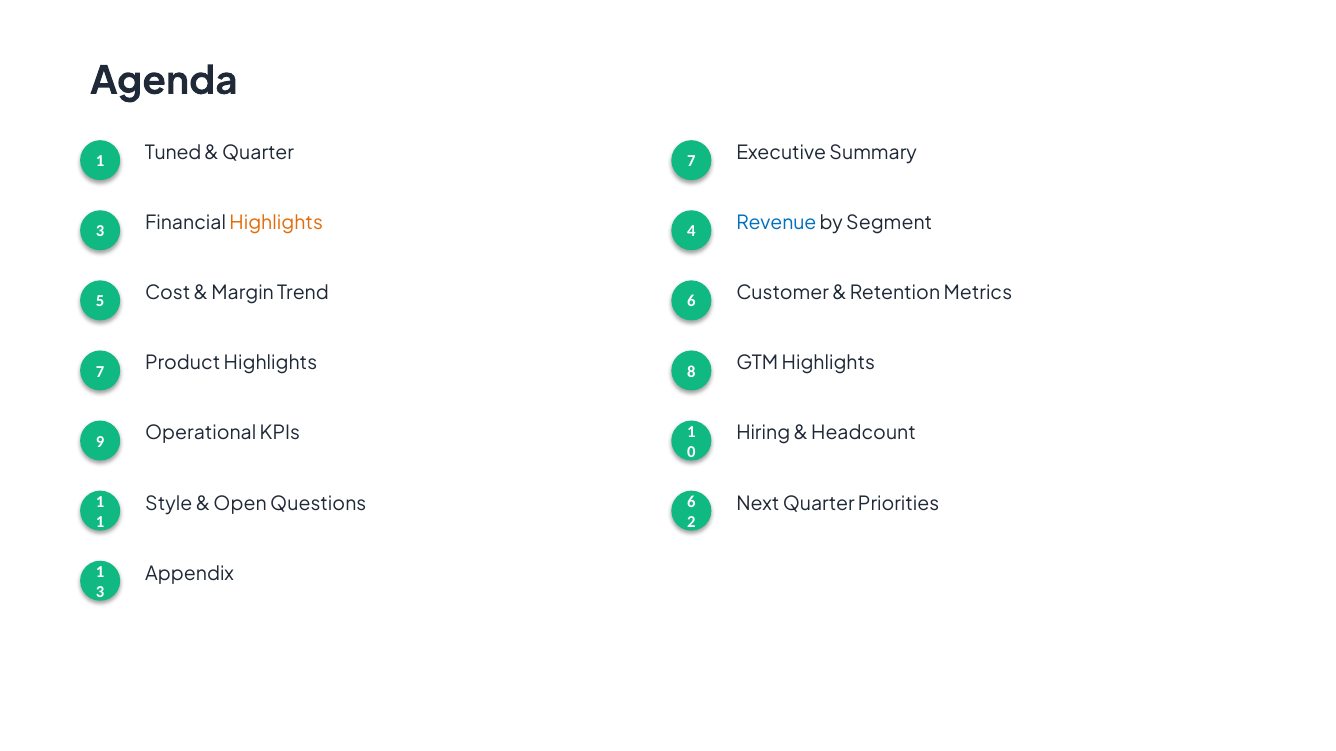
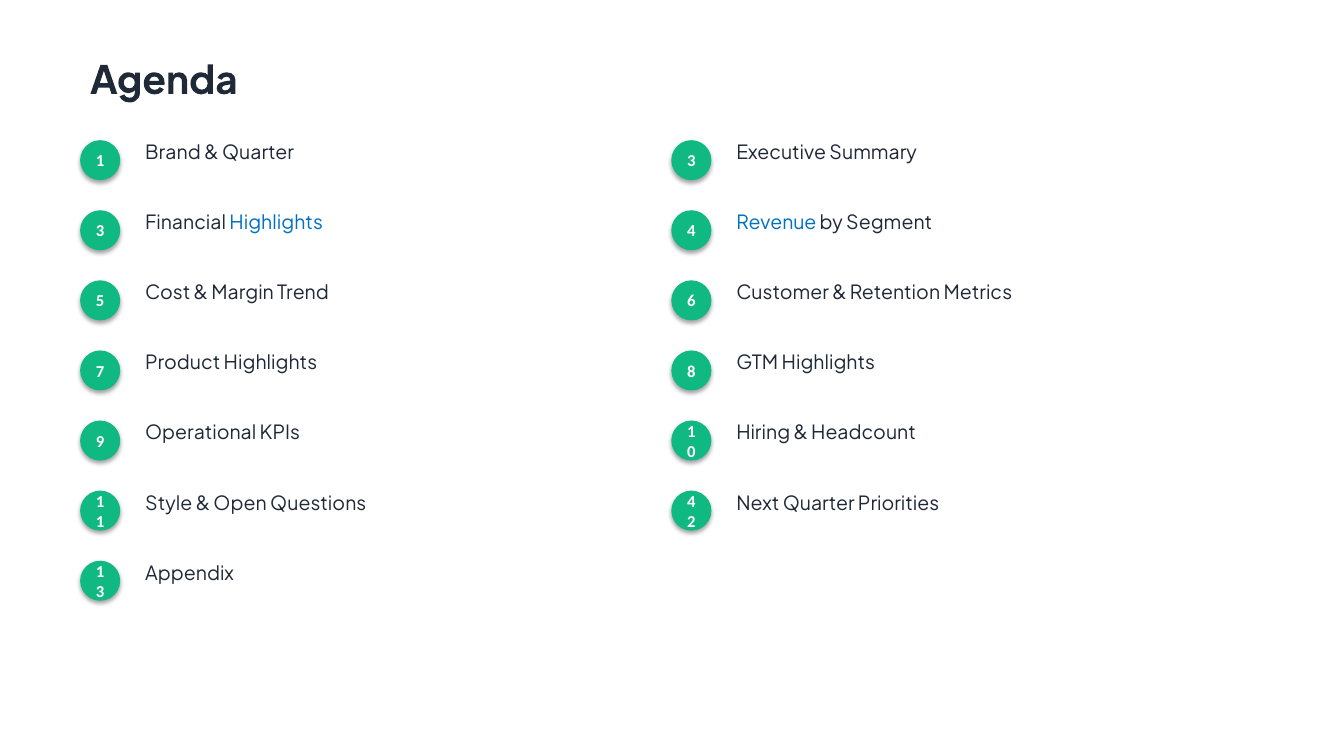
Tuned: Tuned -> Brand
Quarter 7: 7 -> 3
Highlights at (276, 223) colour: orange -> blue
Questions 6: 6 -> 4
